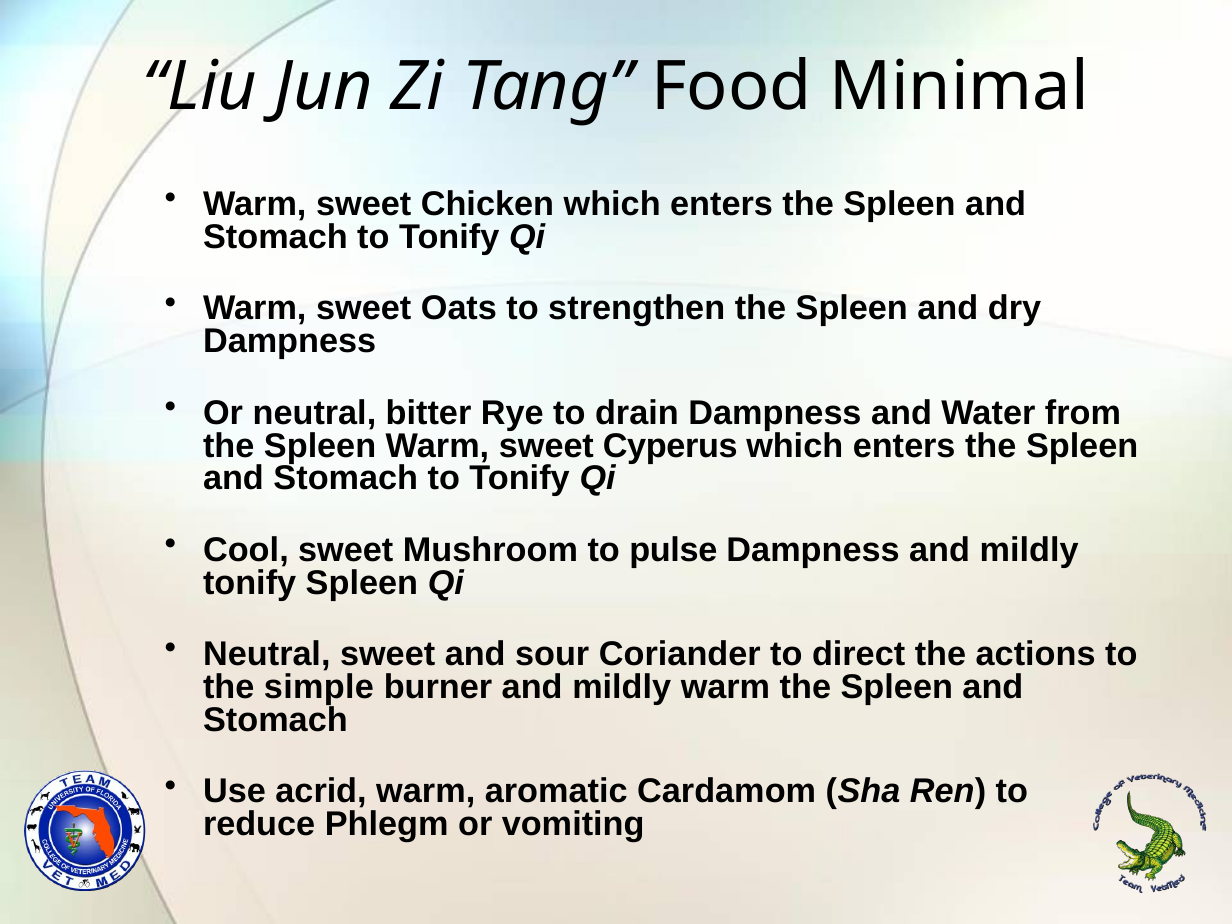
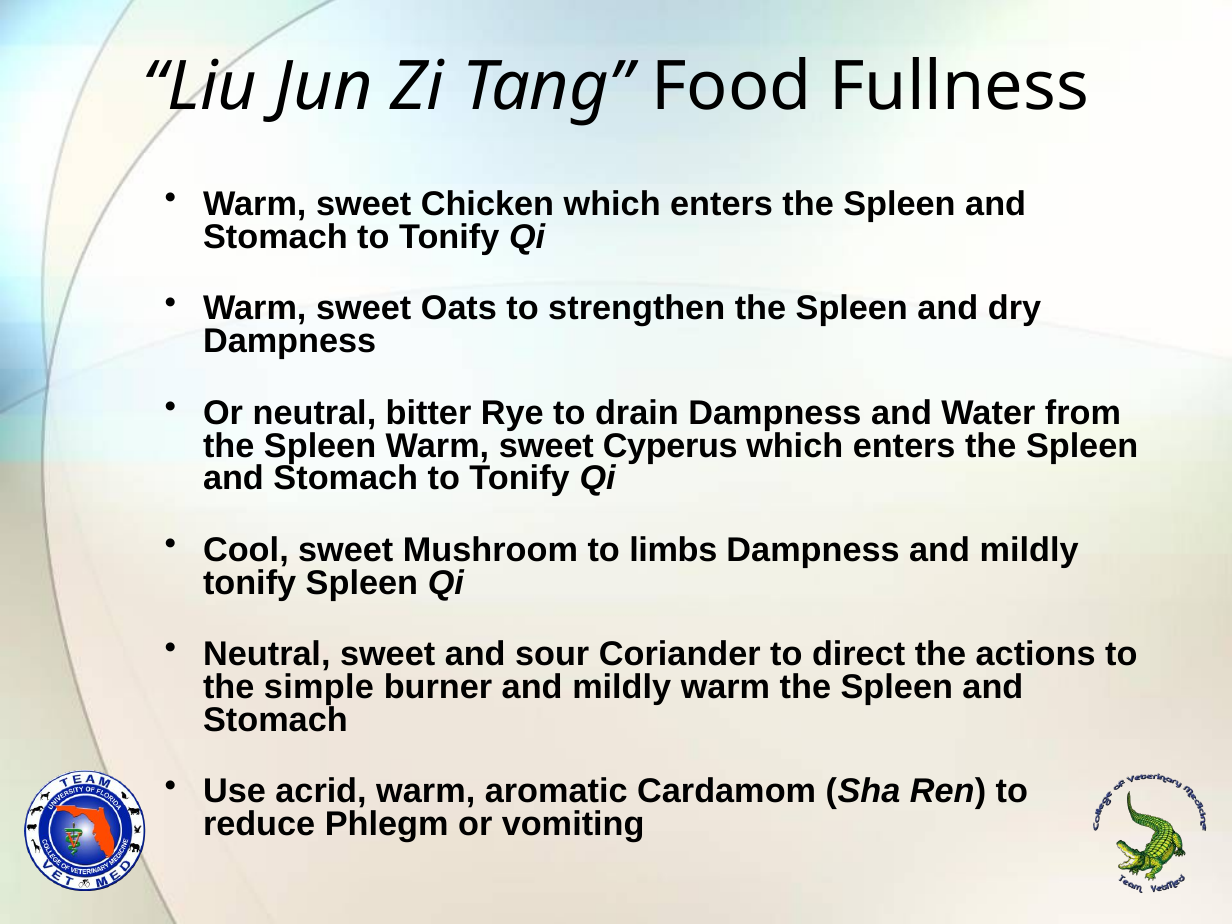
Minimal: Minimal -> Fullness
pulse: pulse -> limbs
